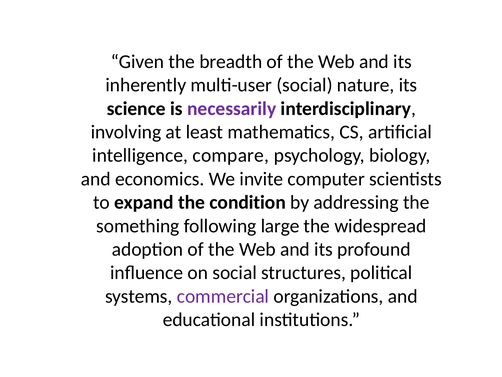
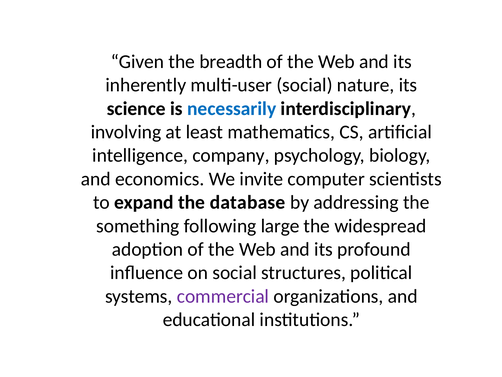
necessarily colour: purple -> blue
compare: compare -> company
condition: condition -> database
